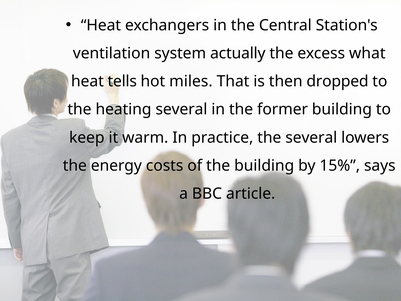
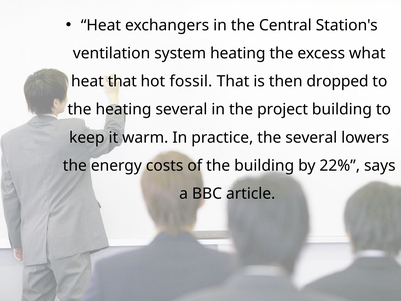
system actually: actually -> heating
heat tells: tells -> that
miles: miles -> fossil
former: former -> project
15%: 15% -> 22%
